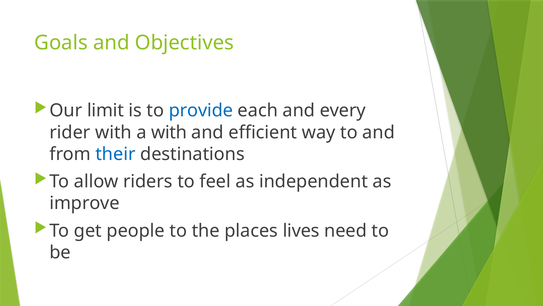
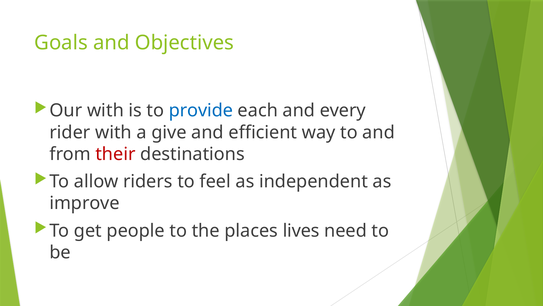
Our limit: limit -> with
a with: with -> give
their colour: blue -> red
